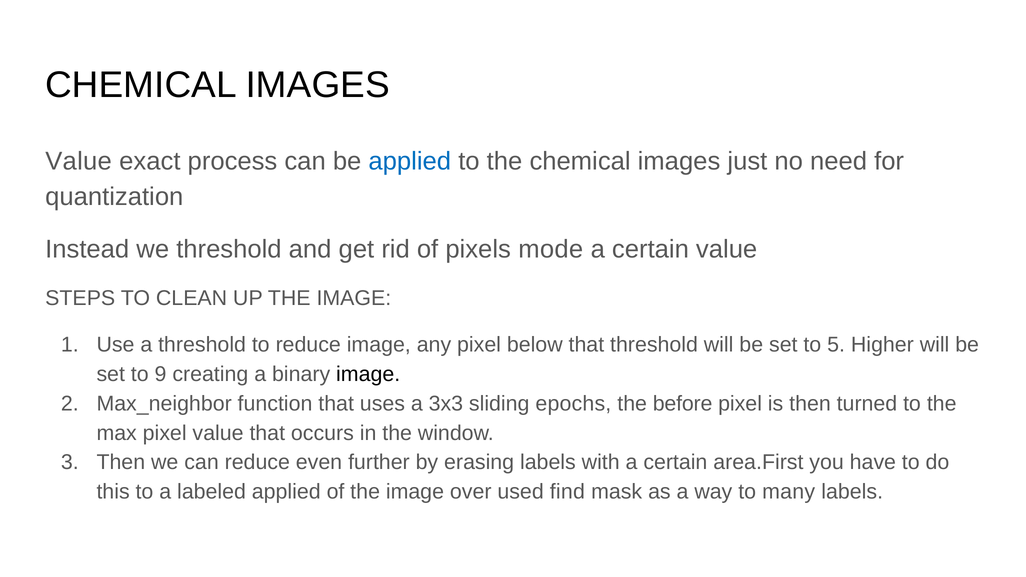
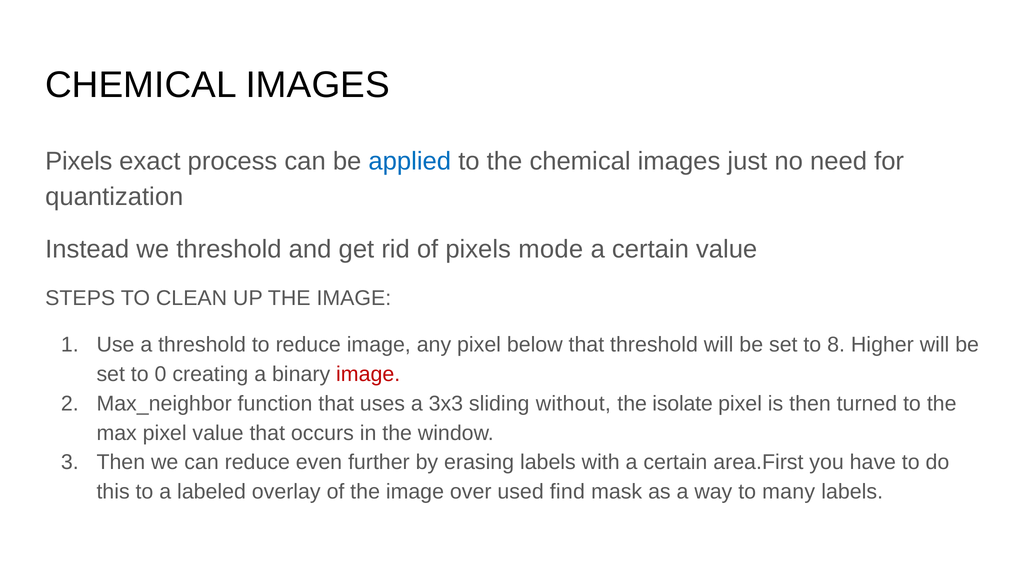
Value at (79, 161): Value -> Pixels
5: 5 -> 8
9: 9 -> 0
image at (368, 374) colour: black -> red
epochs: epochs -> without
before: before -> isolate
labeled applied: applied -> overlay
